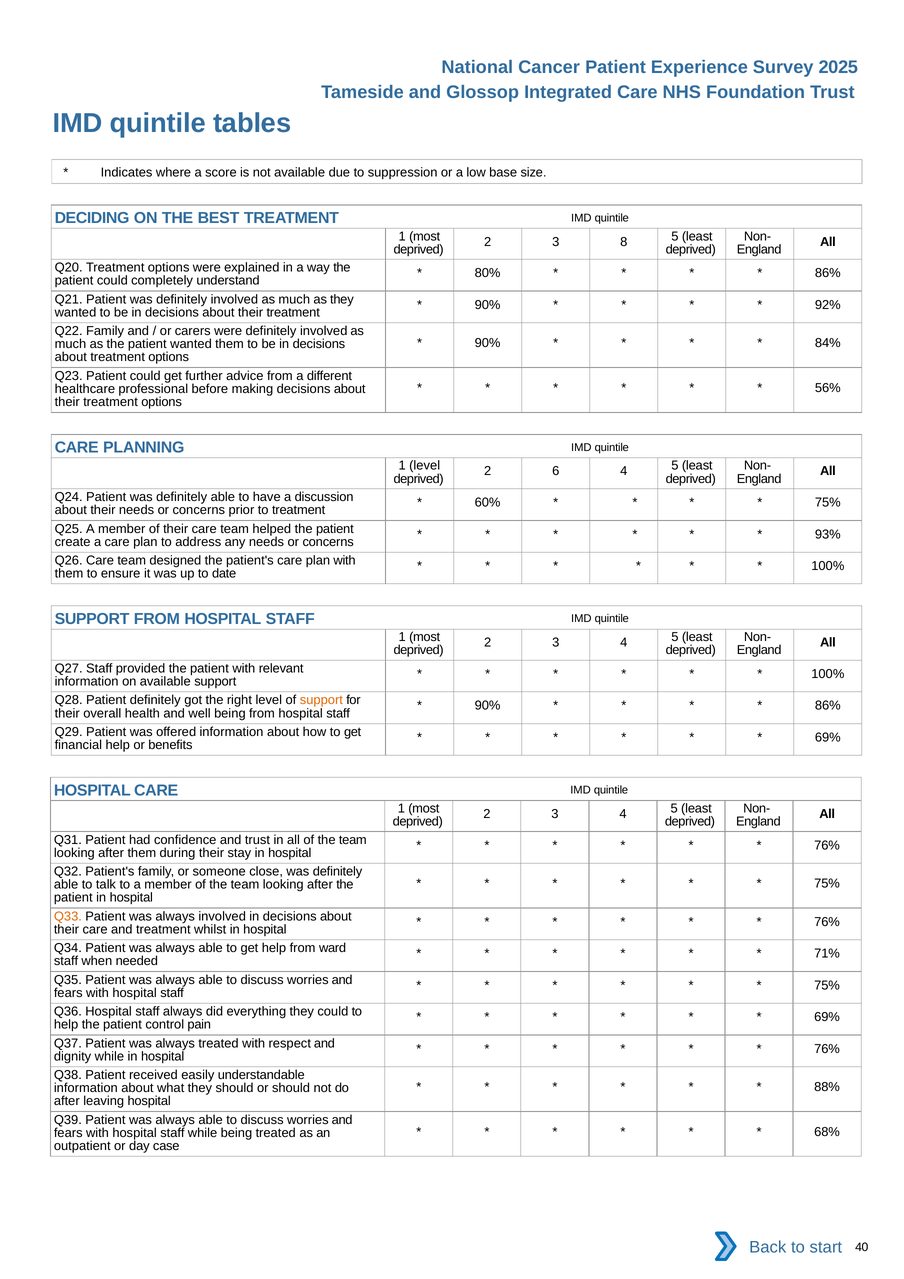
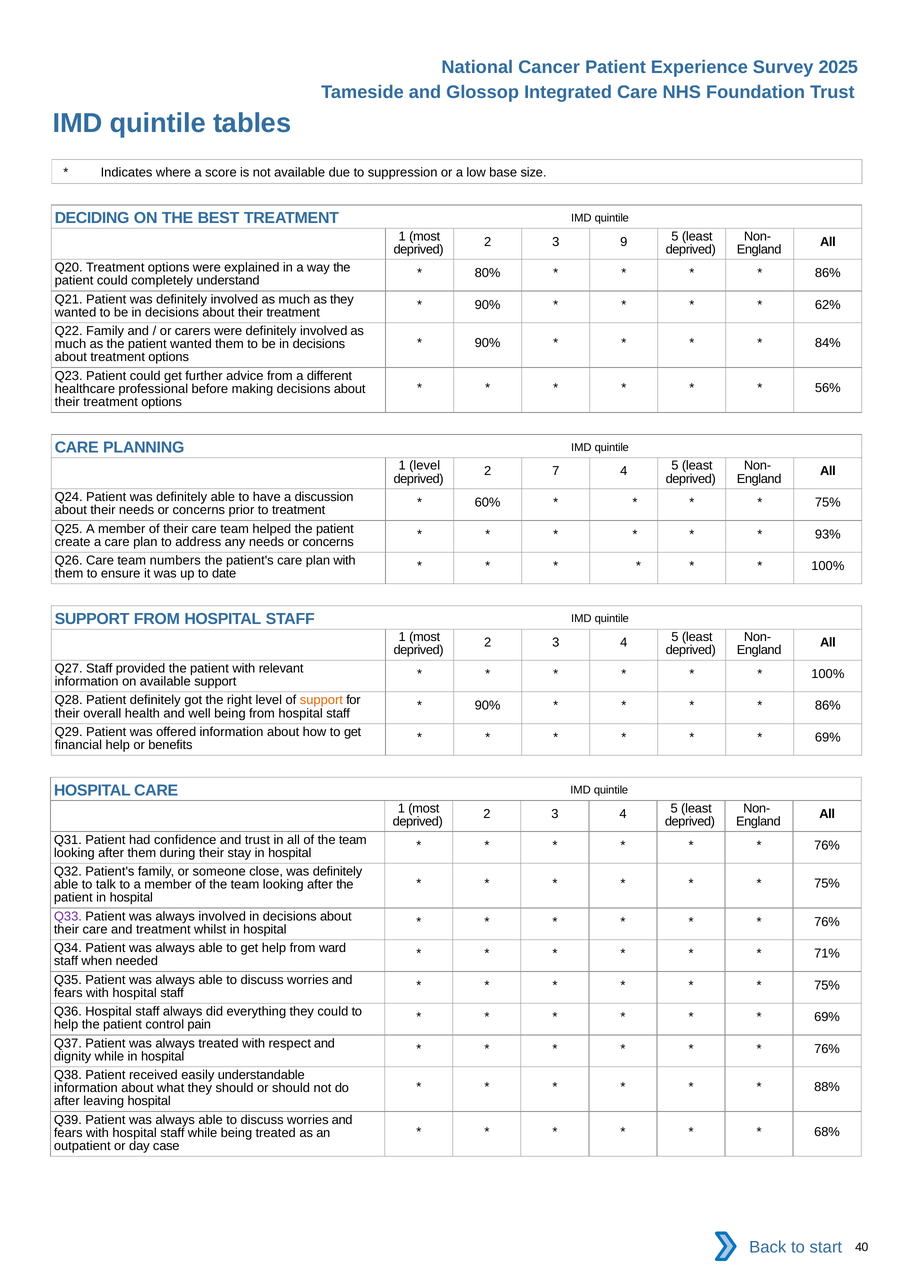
8: 8 -> 9
92%: 92% -> 62%
6: 6 -> 7
designed: designed -> numbers
Q33 colour: orange -> purple
